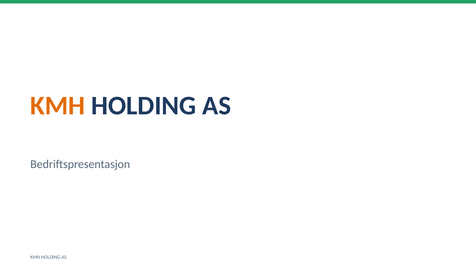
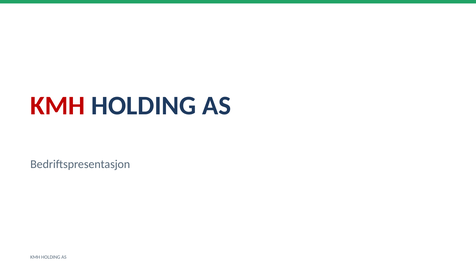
KMH at (58, 106) colour: orange -> red
